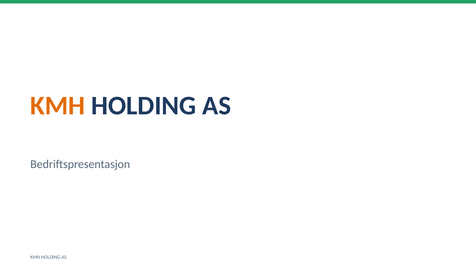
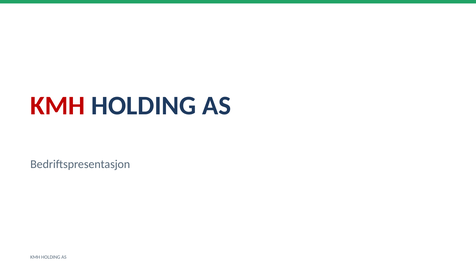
KMH at (58, 106) colour: orange -> red
